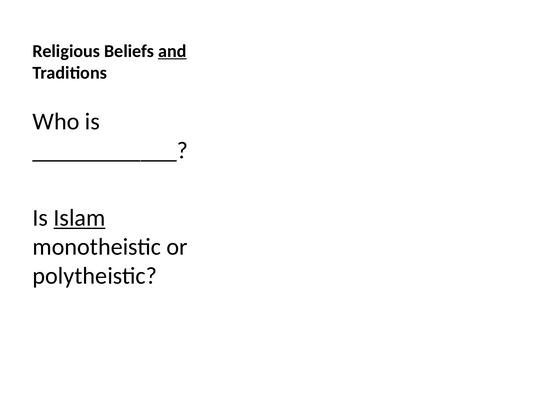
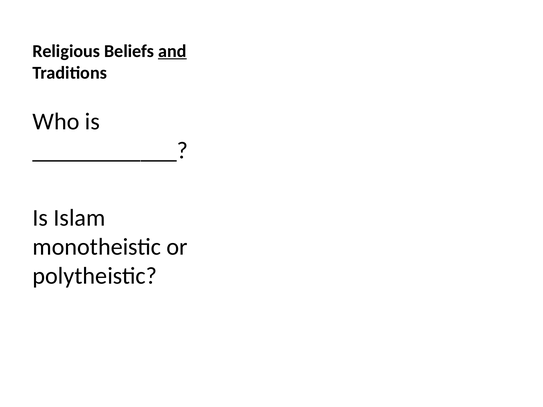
Islam underline: present -> none
